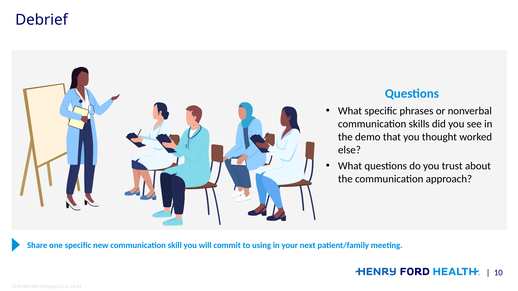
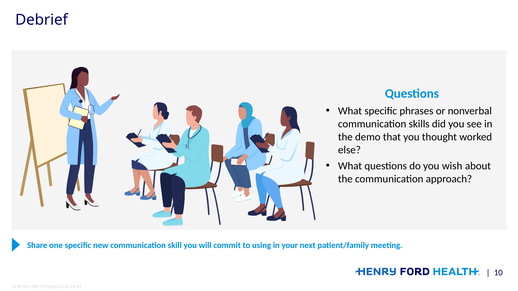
trust: trust -> wish
